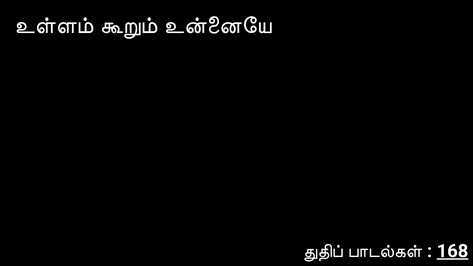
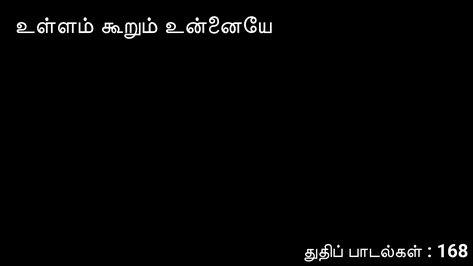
168 underline: present -> none
